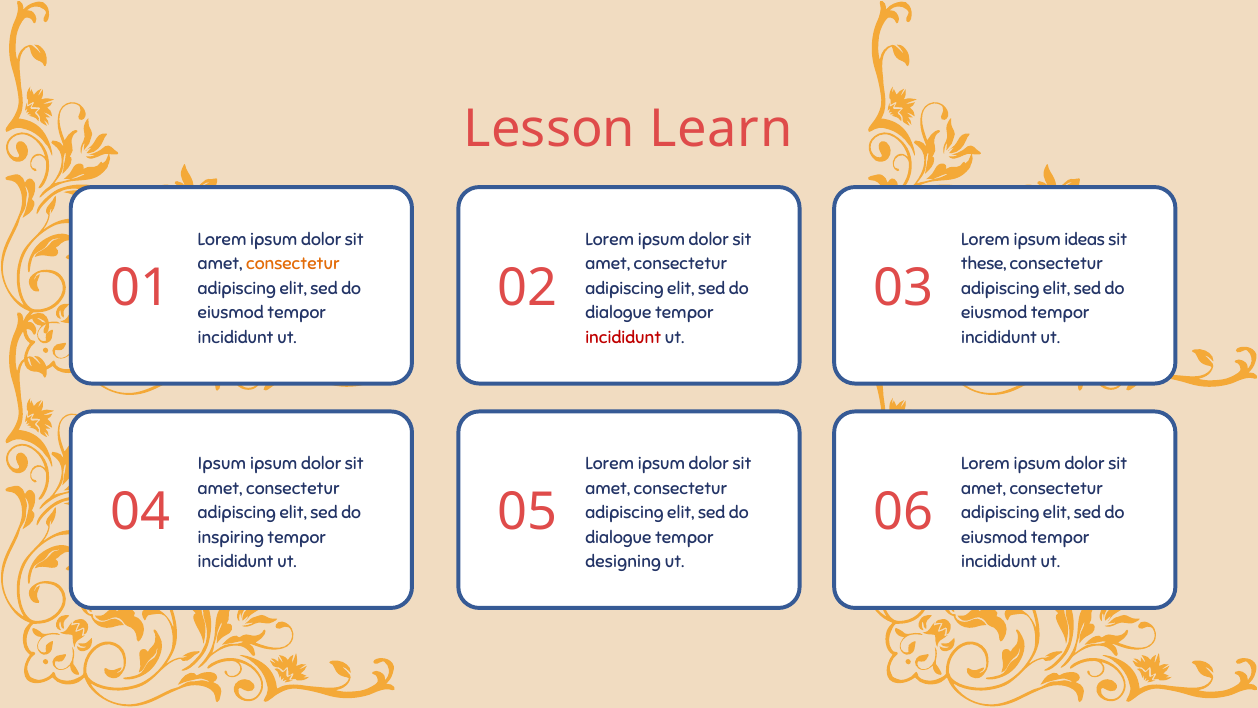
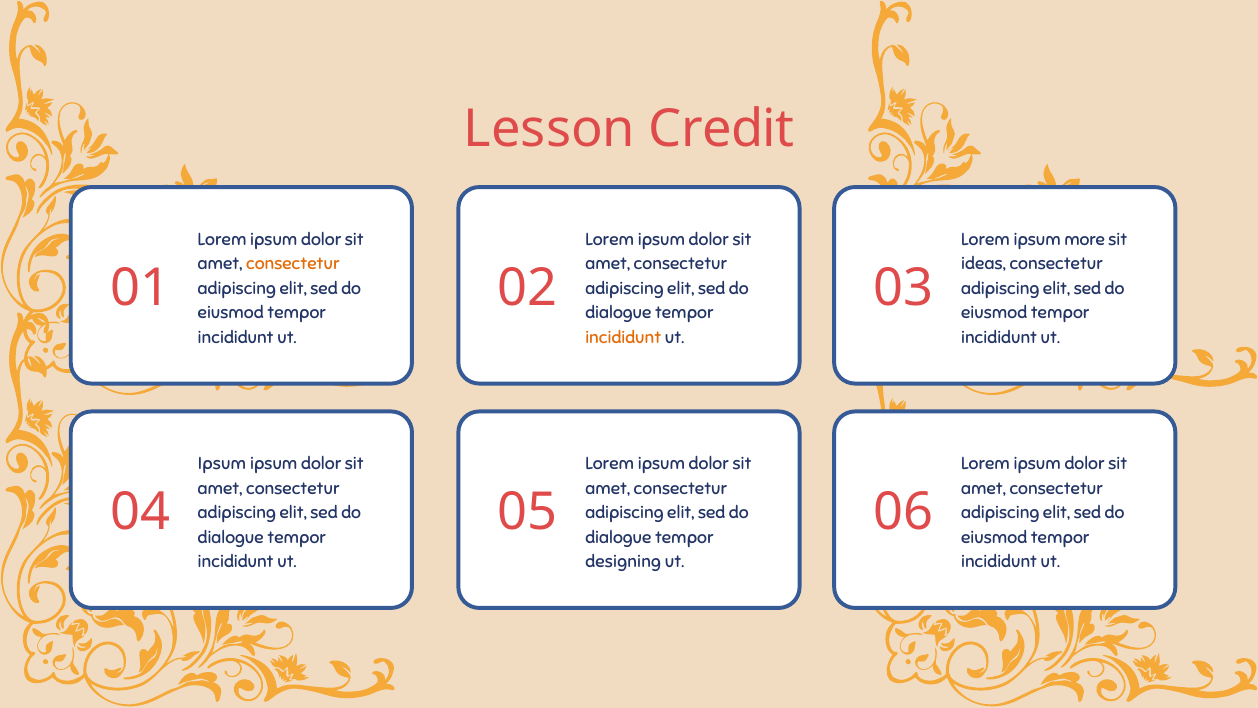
Learn: Learn -> Credit
ideas: ideas -> more
these: these -> ideas
incididunt at (623, 337) colour: red -> orange
inspiring at (231, 537): inspiring -> dialogue
